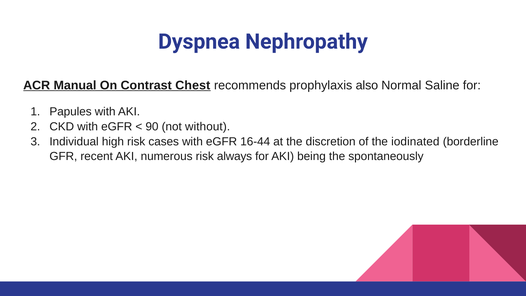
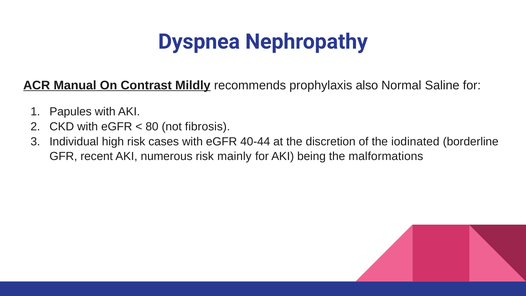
Chest: Chest -> Mildly
90: 90 -> 80
without: without -> fibrosis
16-44: 16-44 -> 40-44
always: always -> mainly
spontaneously: spontaneously -> malformations
